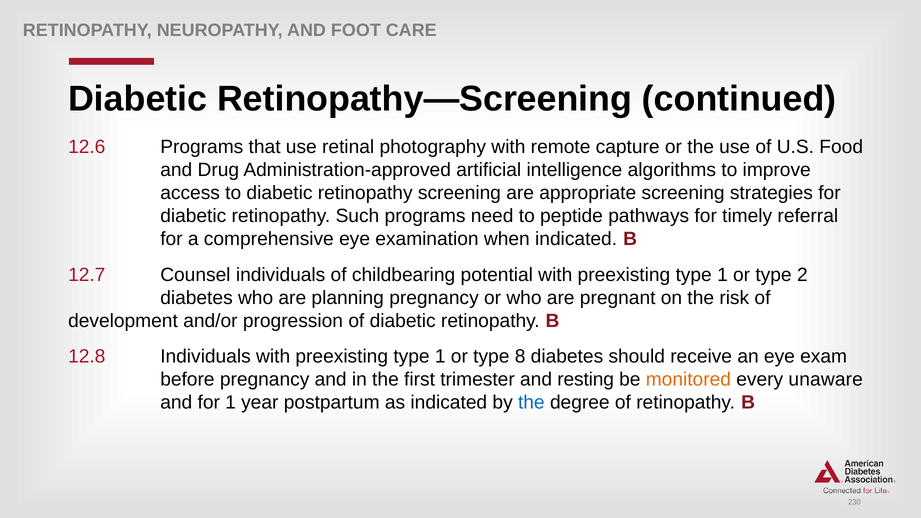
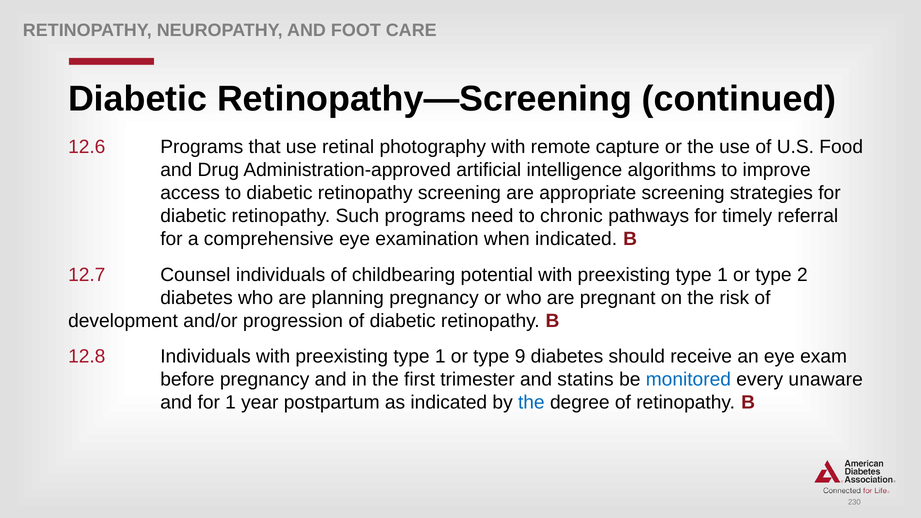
peptide: peptide -> chronic
8: 8 -> 9
resting: resting -> statins
monitored colour: orange -> blue
